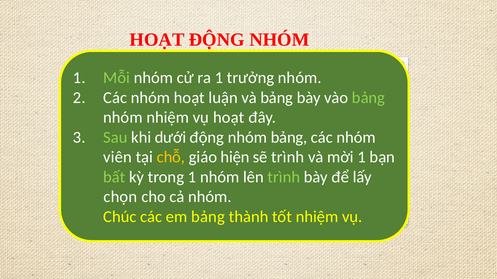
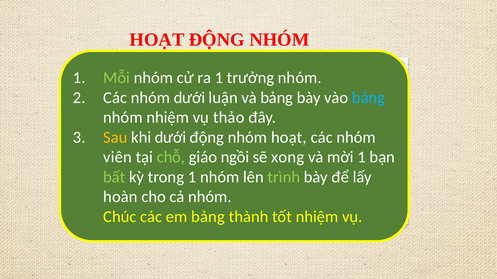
nhóm hoạt: hoạt -> dưới
bảng at (369, 98) colour: light green -> light blue
vụ hoạt: hoạt -> thảo
Sau colour: light green -> yellow
nhóm bảng: bảng -> hoạt
chỗ colour: yellow -> light green
hiện: hiện -> ngồi
sẽ trình: trình -> xong
chọn: chọn -> hoàn
